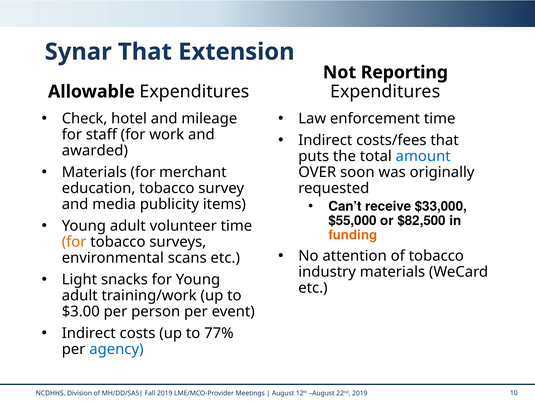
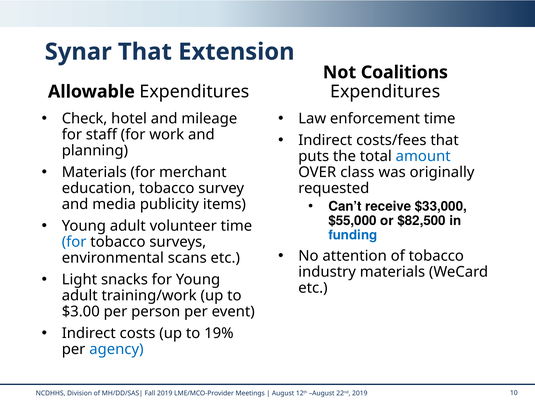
Reporting: Reporting -> Coalitions
awarded: awarded -> planning
soon: soon -> class
funding colour: orange -> blue
for at (74, 242) colour: orange -> blue
77%: 77% -> 19%
